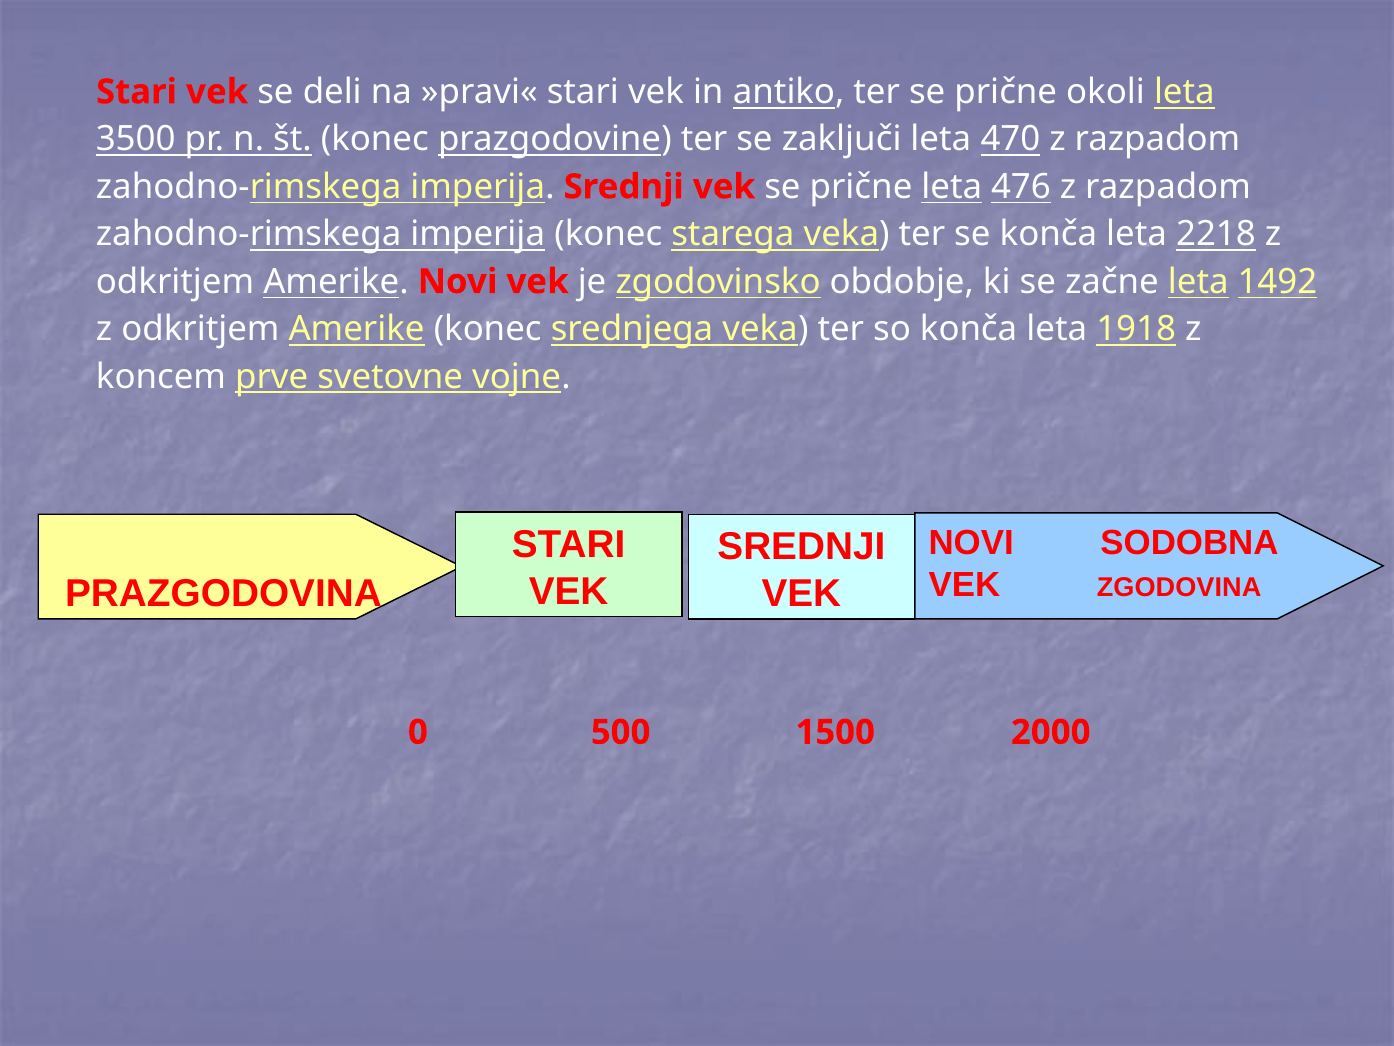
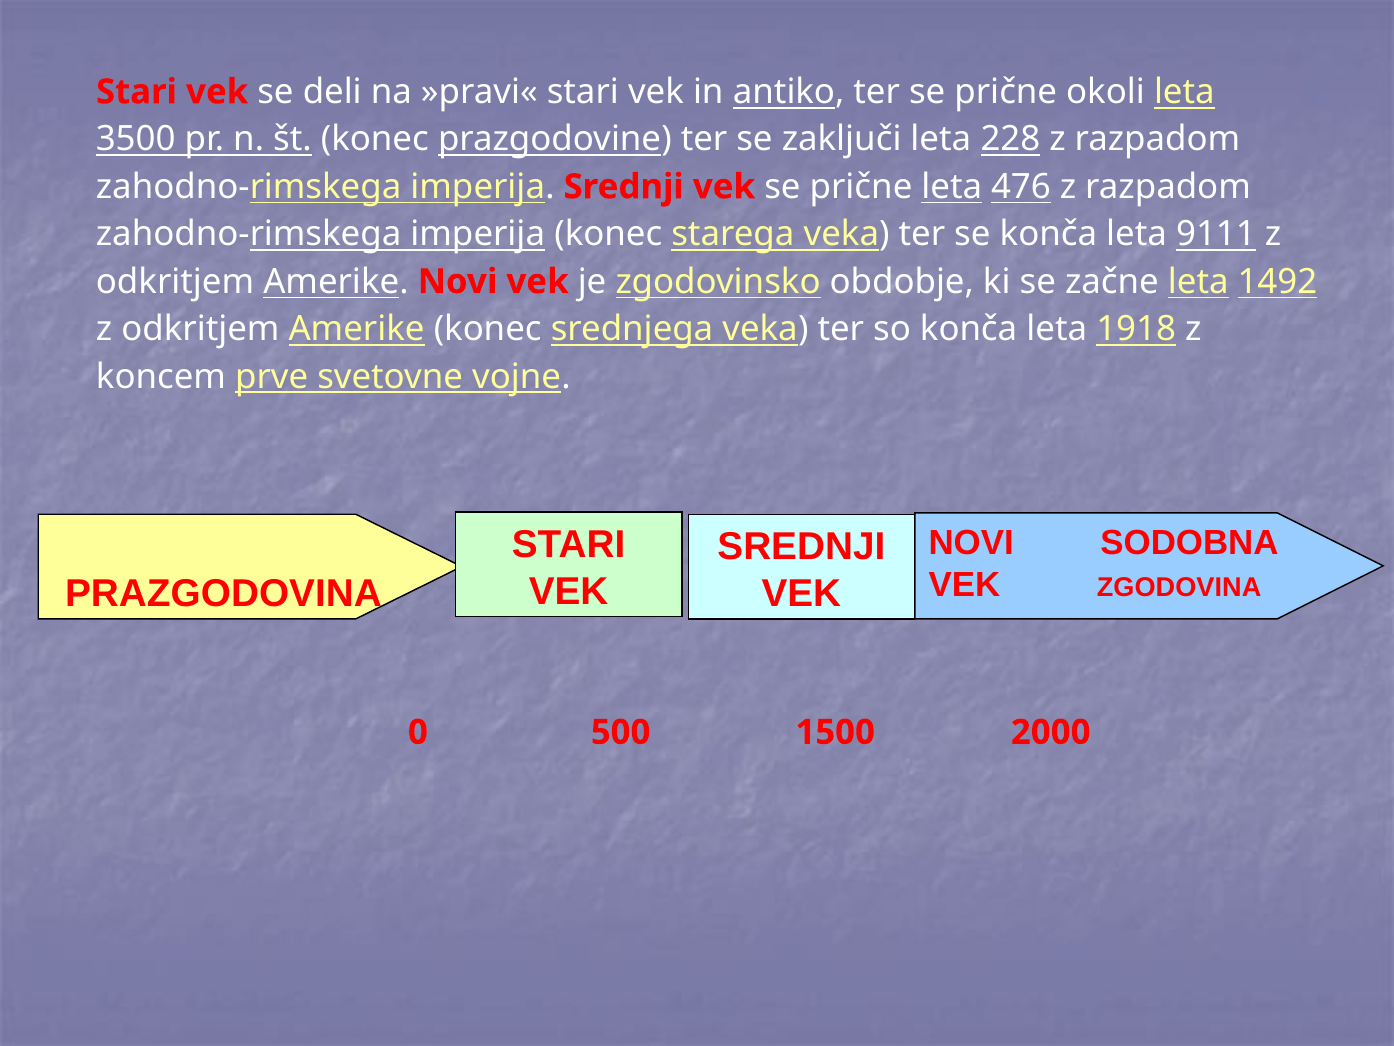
470: 470 -> 228
2218: 2218 -> 9111
